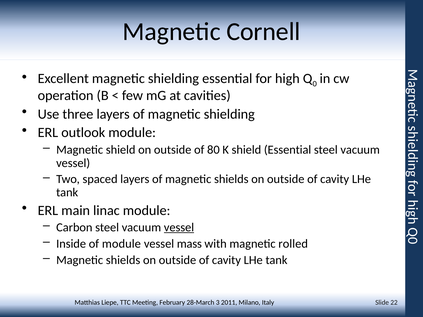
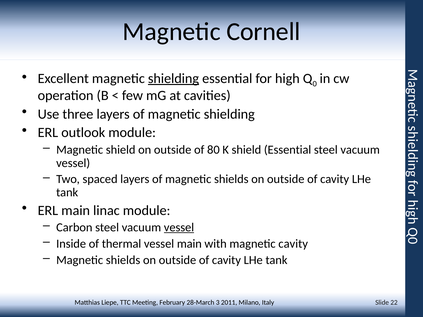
shielding at (173, 79) underline: none -> present
of module: module -> thermal
vessel mass: mass -> main
magnetic rolled: rolled -> cavity
